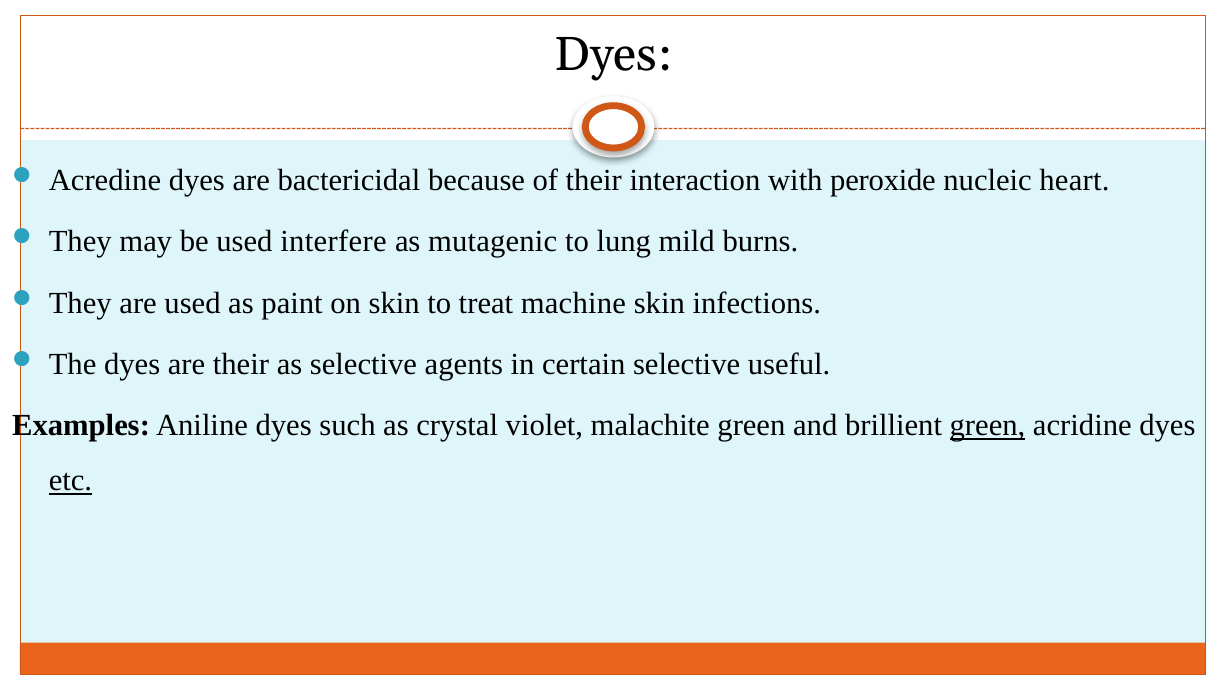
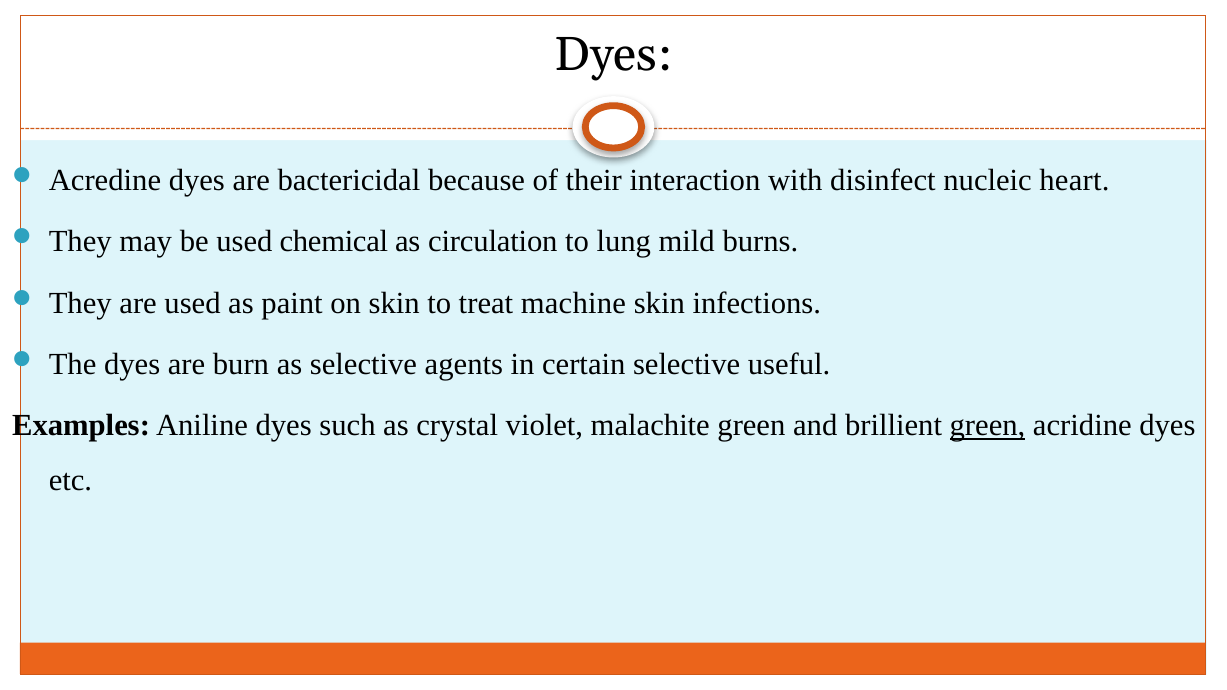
peroxide: peroxide -> disinfect
interfere: interfere -> chemical
mutagenic: mutagenic -> circulation
are their: their -> burn
etc underline: present -> none
